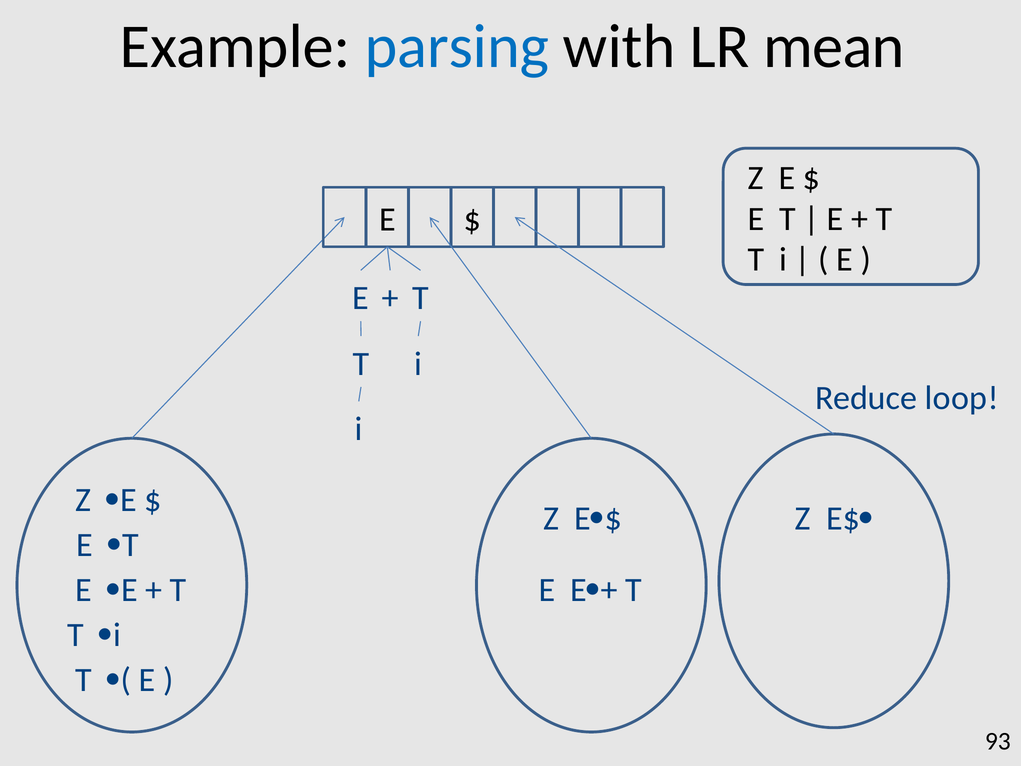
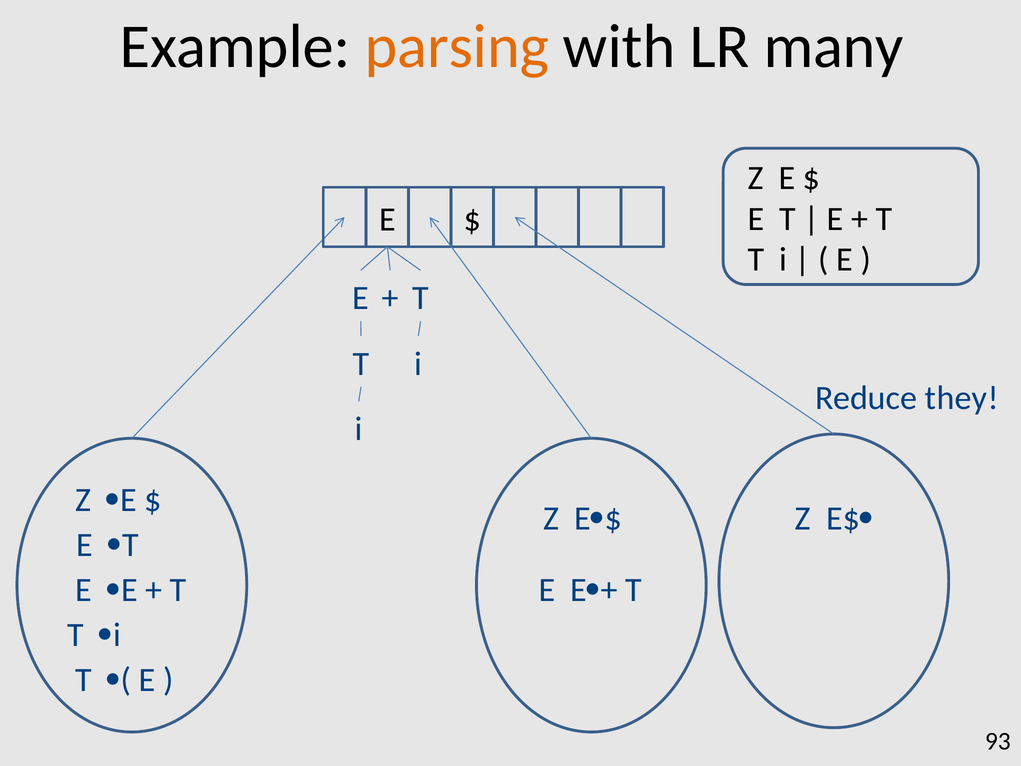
parsing colour: blue -> orange
mean: mean -> many
loop: loop -> they
